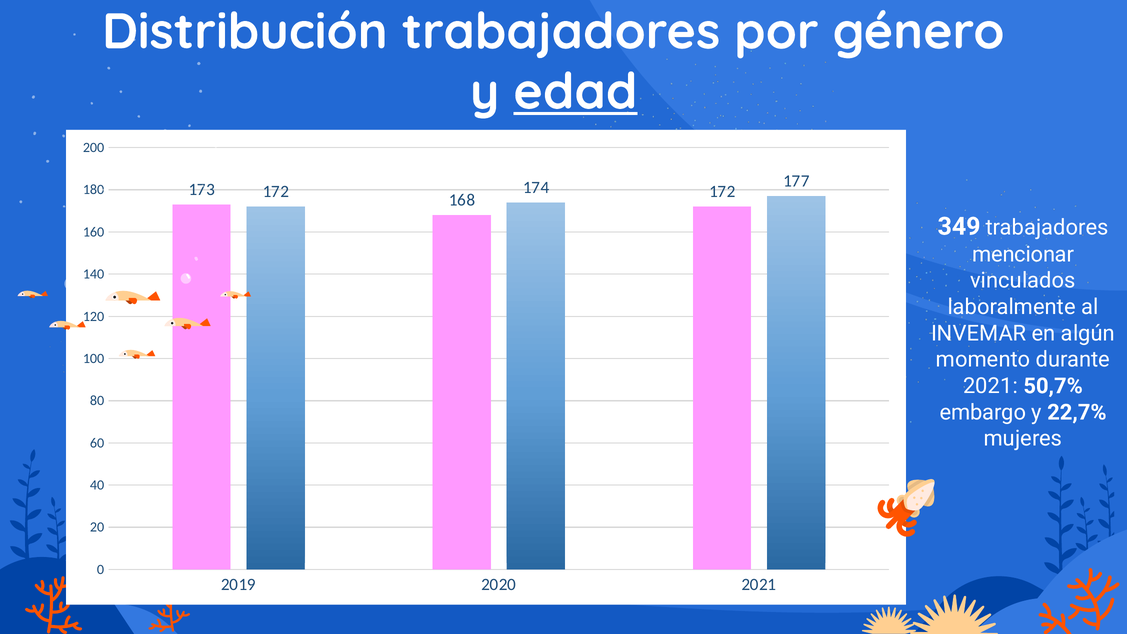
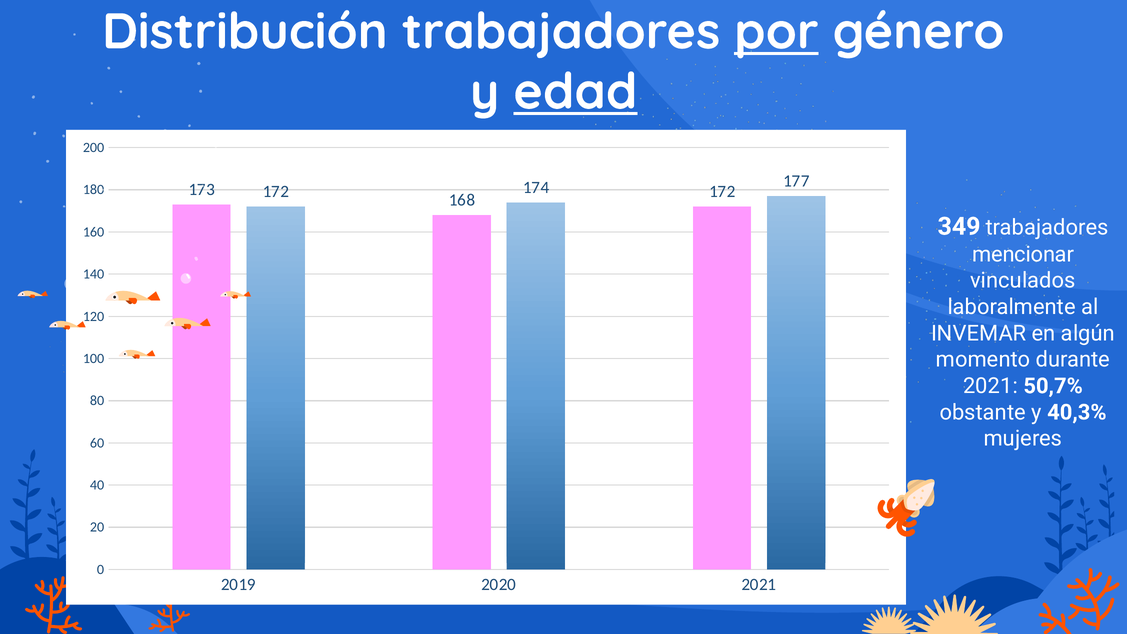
por underline: none -> present
embargo: embargo -> obstante
22,7%: 22,7% -> 40,3%
